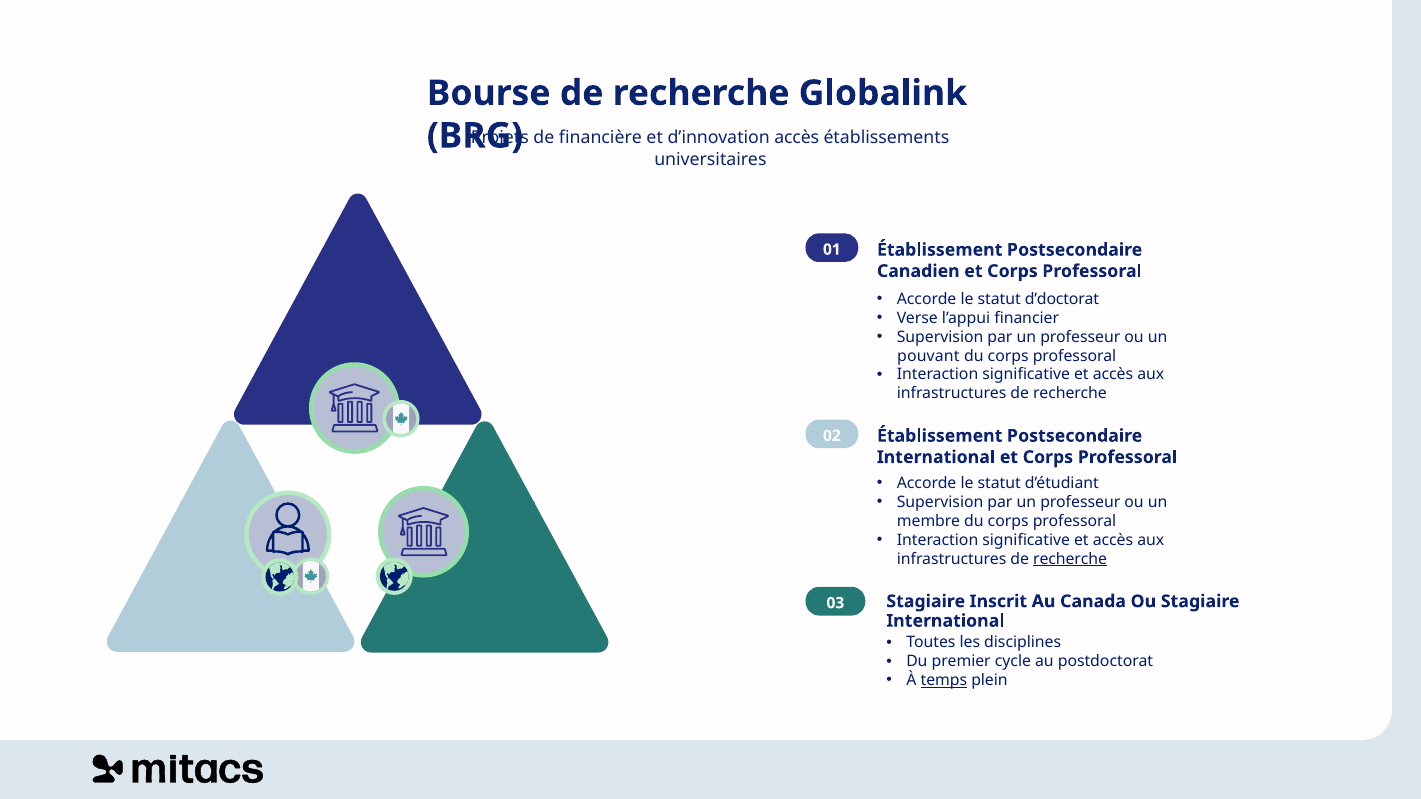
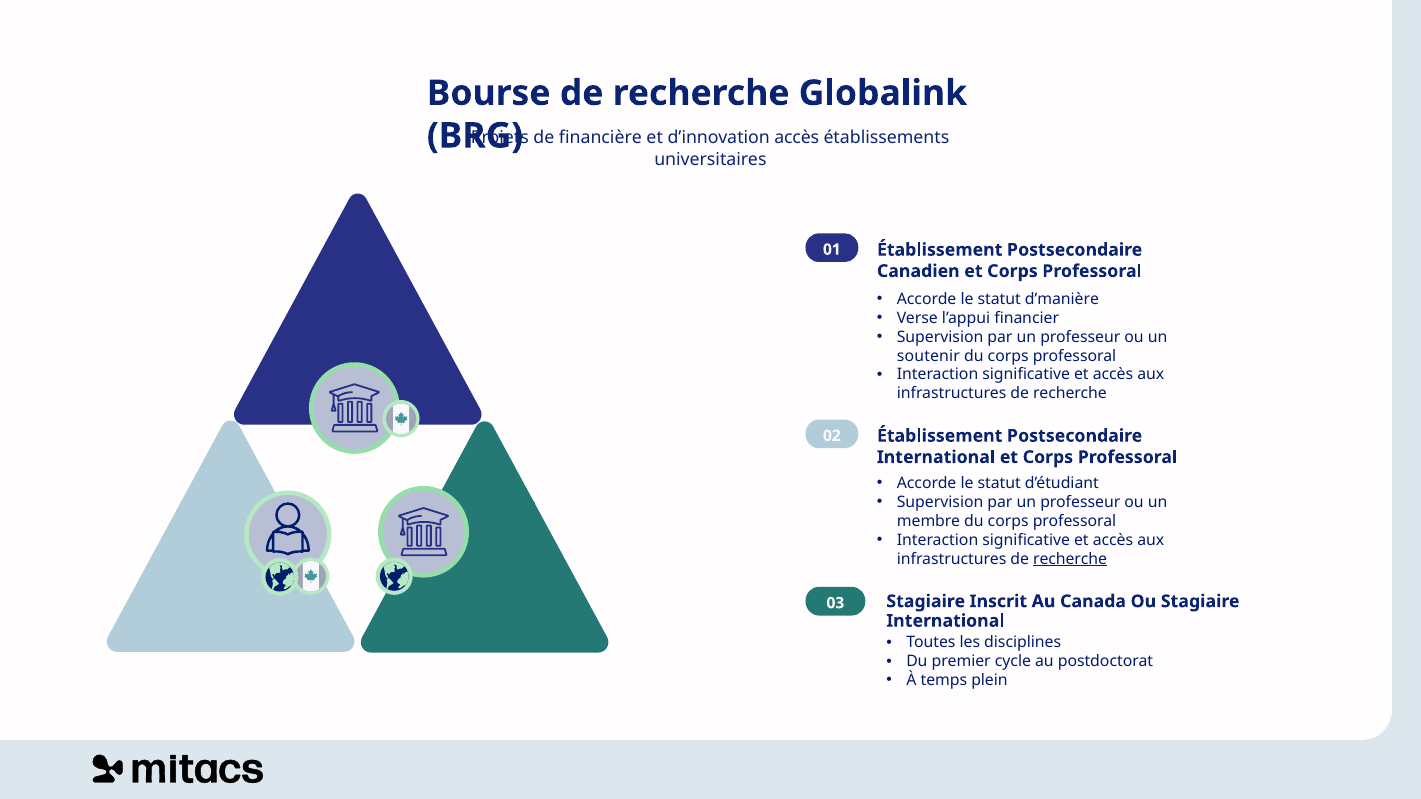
d’doctorat: d’doctorat -> d’manière
pouvant: pouvant -> soutenir
temps underline: present -> none
